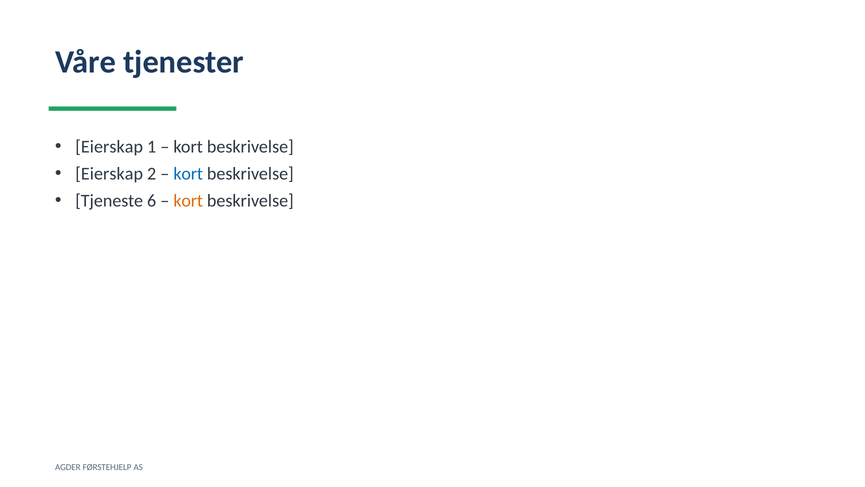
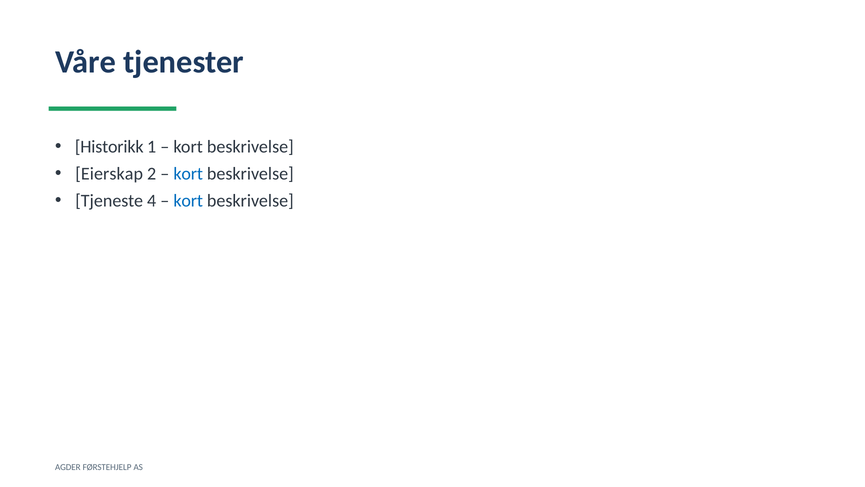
Eierskap at (109, 147): Eierskap -> Historikk
6: 6 -> 4
kort at (188, 201) colour: orange -> blue
